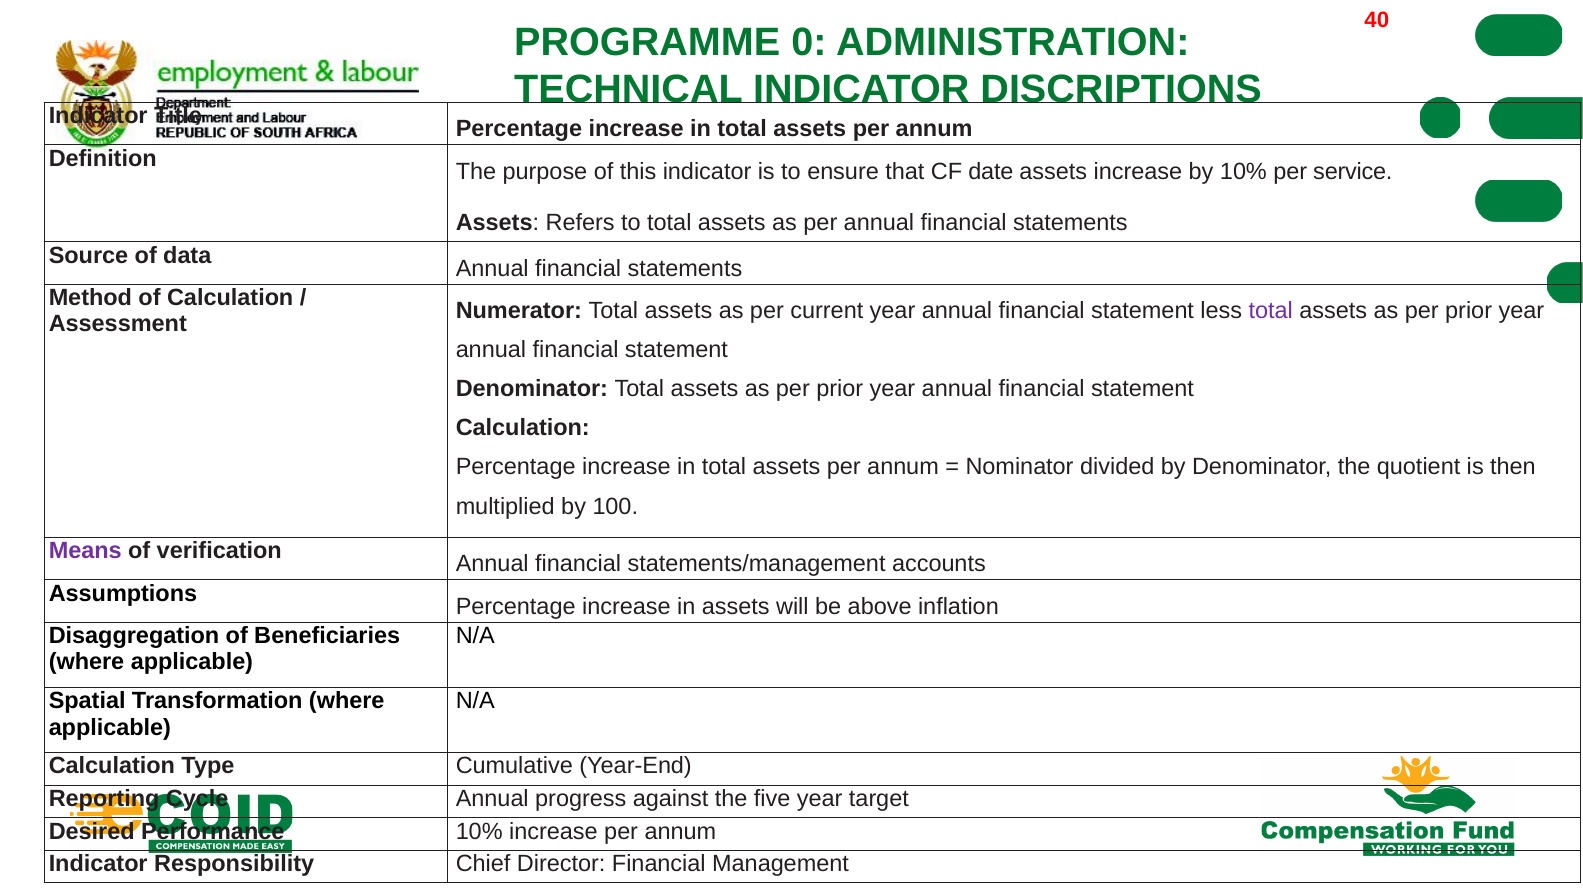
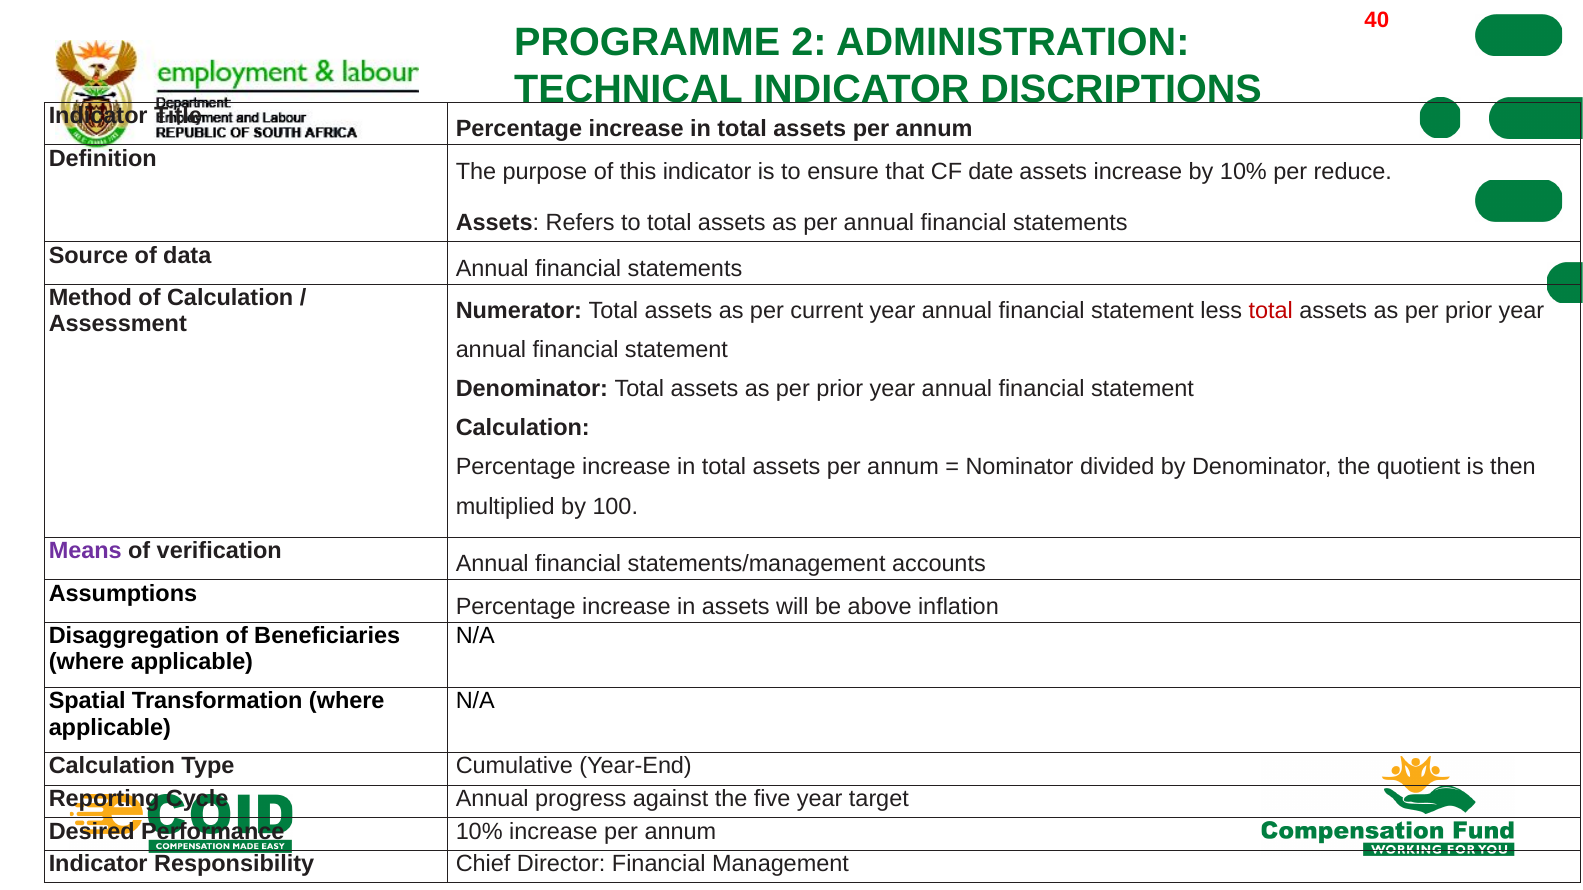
0: 0 -> 2
service: service -> reduce
total at (1271, 311) colour: purple -> red
